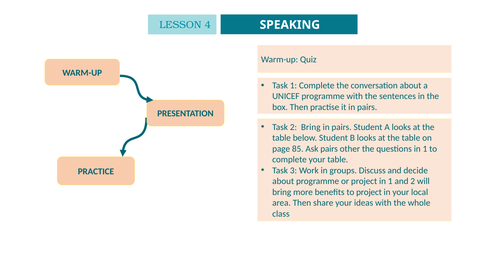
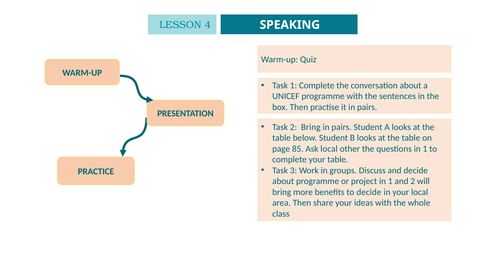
Ask pairs: pairs -> local
to project: project -> decide
